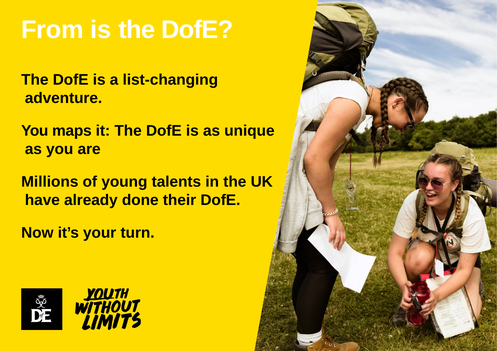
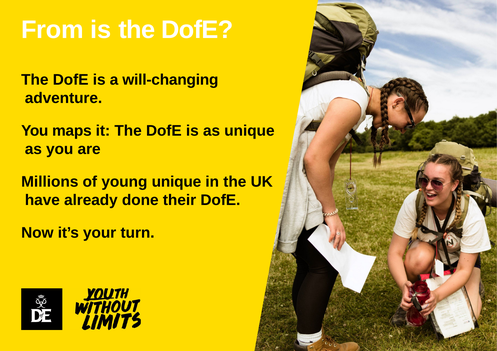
list-changing: list-changing -> will-changing
young talents: talents -> unique
